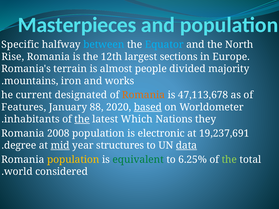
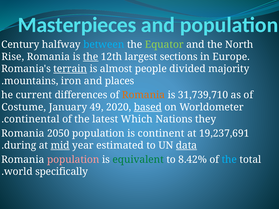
Specific: Specific -> Century
Equator colour: light blue -> light green
the at (91, 57) underline: none -> present
terrain underline: none -> present
works: works -> places
designated: designated -> differences
47,113,678: 47,113,678 -> 31,739,710
Features: Features -> Costume
88: 88 -> 49
inhabitants: inhabitants -> continental
the at (82, 119) underline: present -> none
2008: 2008 -> 2050
electronic: electronic -> continent
degree: degree -> during
structures: structures -> estimated
population at (73, 160) colour: yellow -> pink
6.25%: 6.25% -> 8.42%
the at (229, 160) colour: light green -> light blue
considered: considered -> specifically
